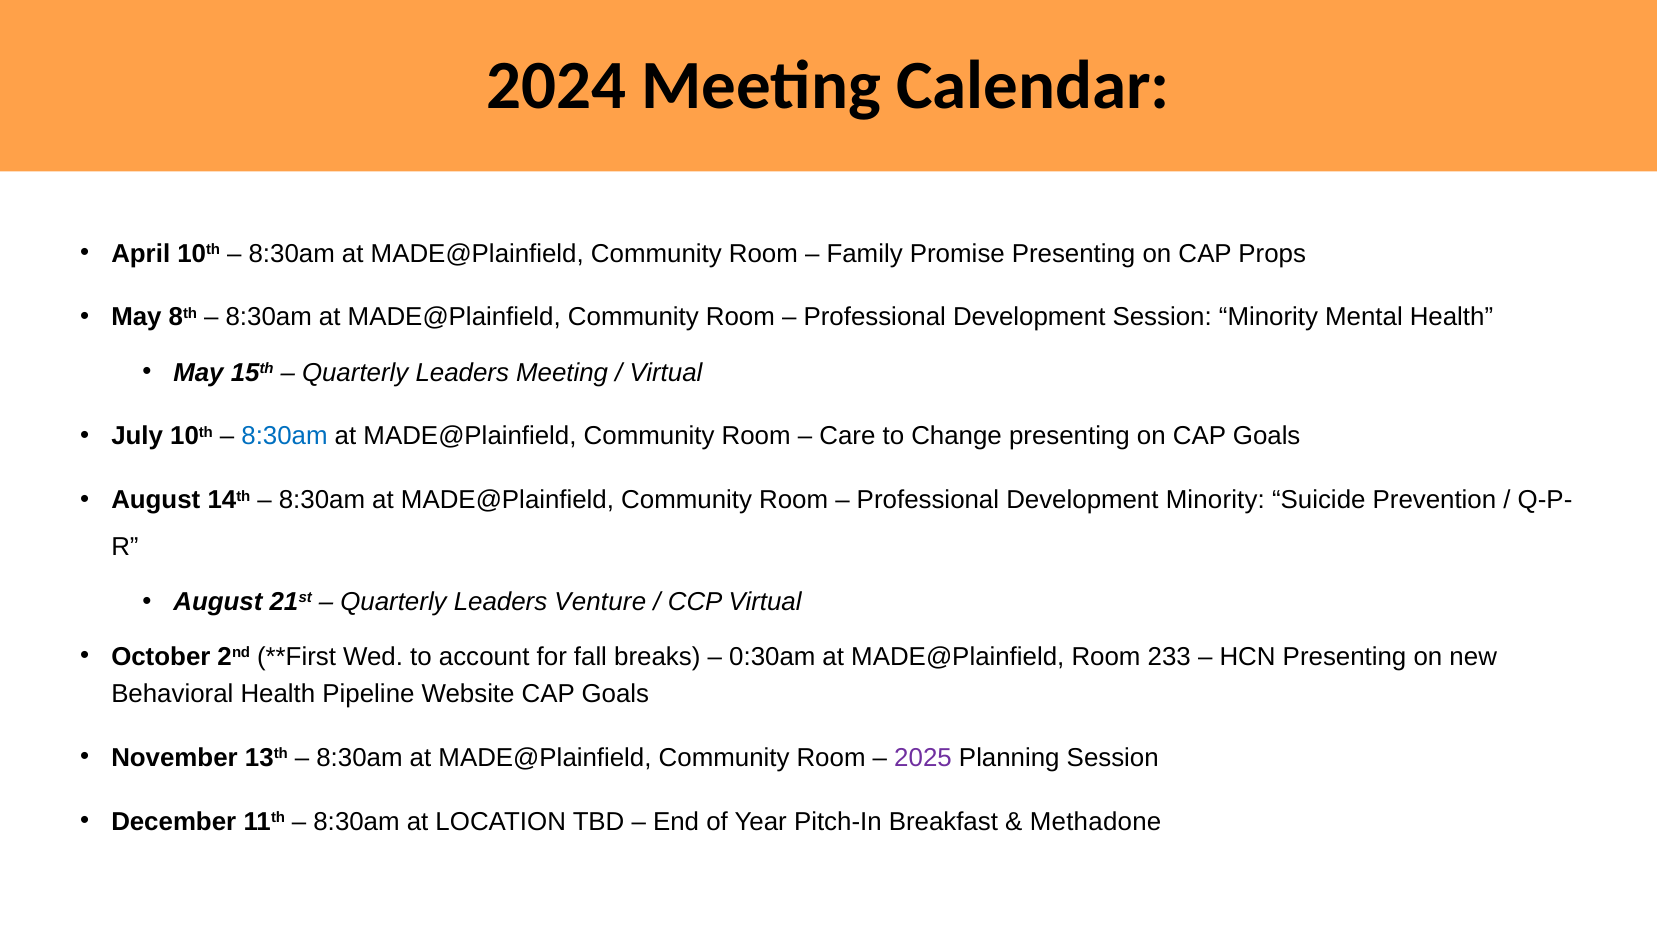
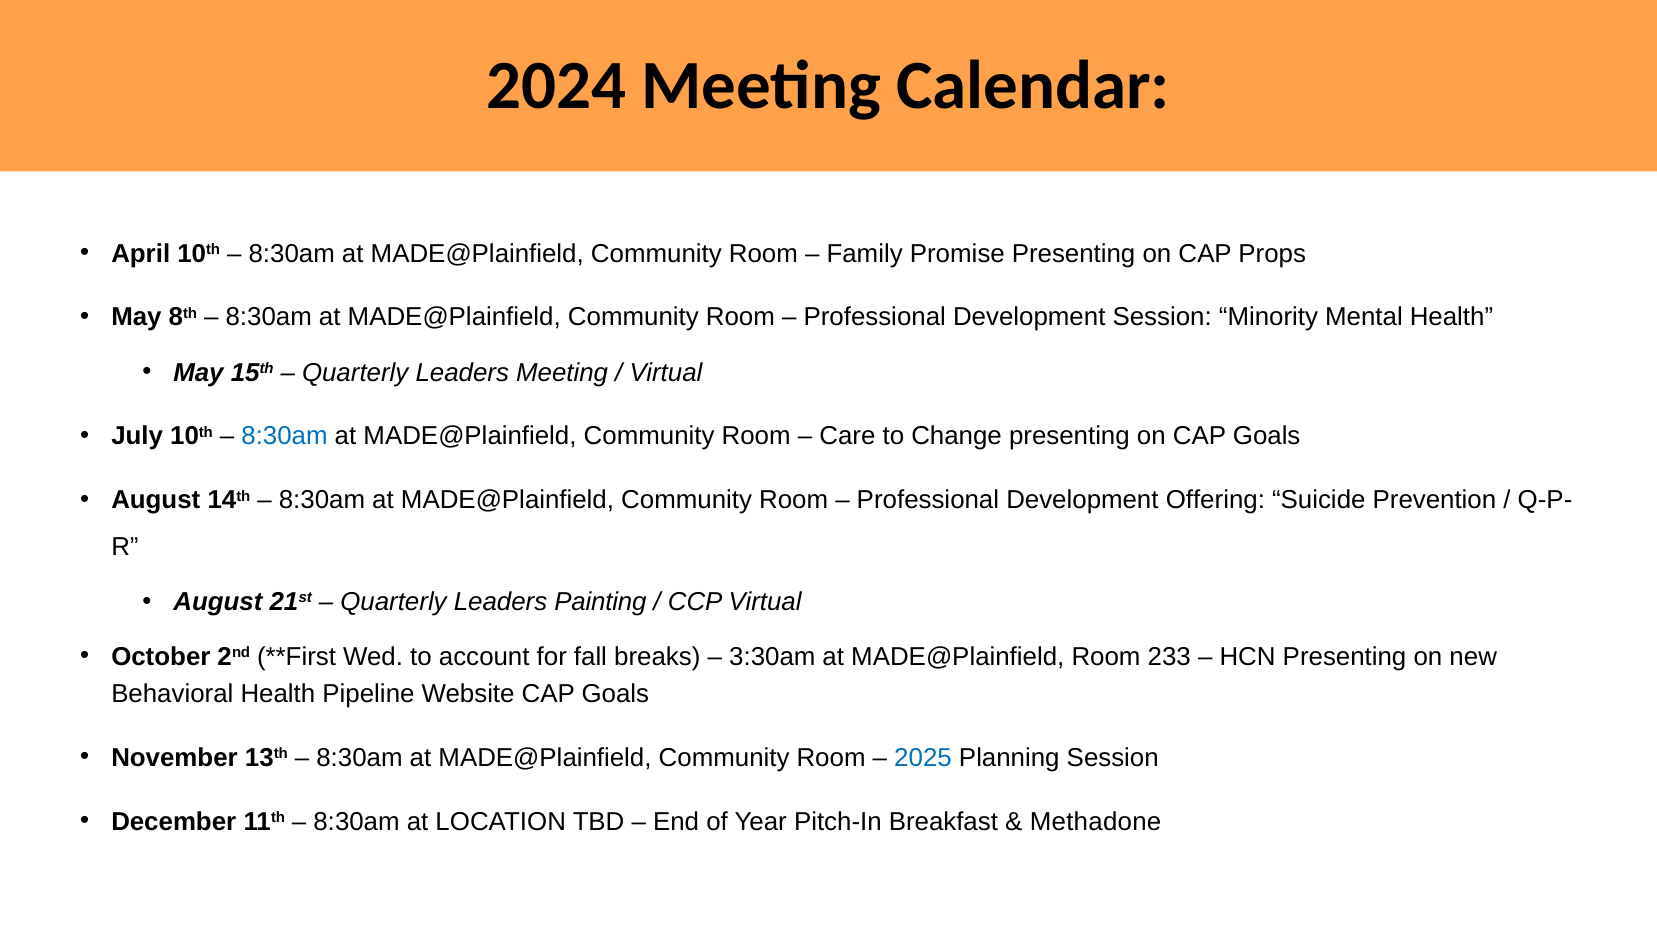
Development Minority: Minority -> Offering
Venture: Venture -> Painting
0:30am: 0:30am -> 3:30am
2025 colour: purple -> blue
